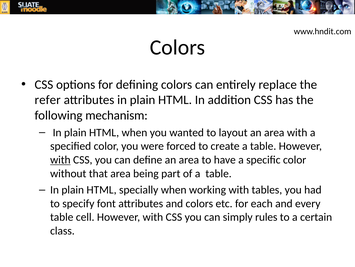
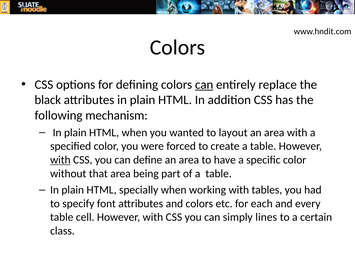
can at (204, 84) underline: none -> present
refer: refer -> black
rules: rules -> lines
